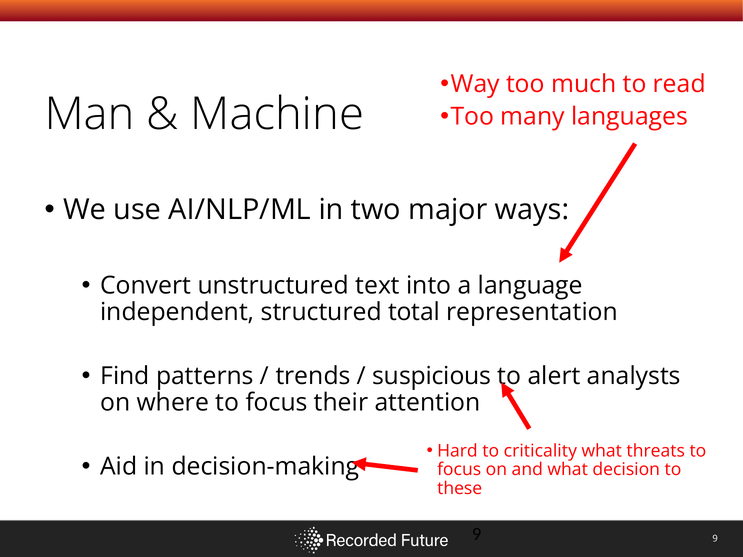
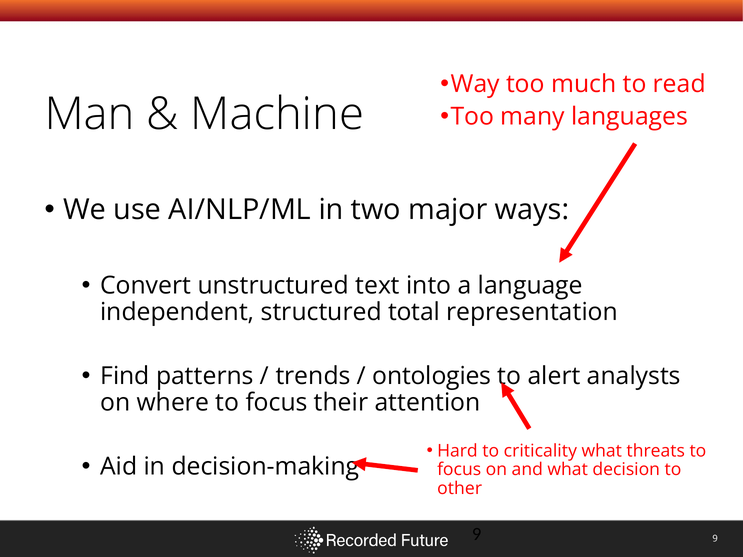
suspicious: suspicious -> ontologies
these: these -> other
